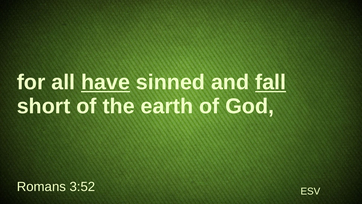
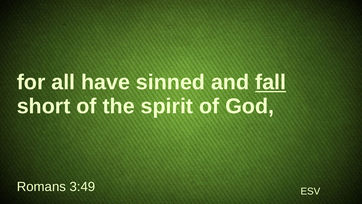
have underline: present -> none
earth: earth -> spirit
3:52: 3:52 -> 3:49
